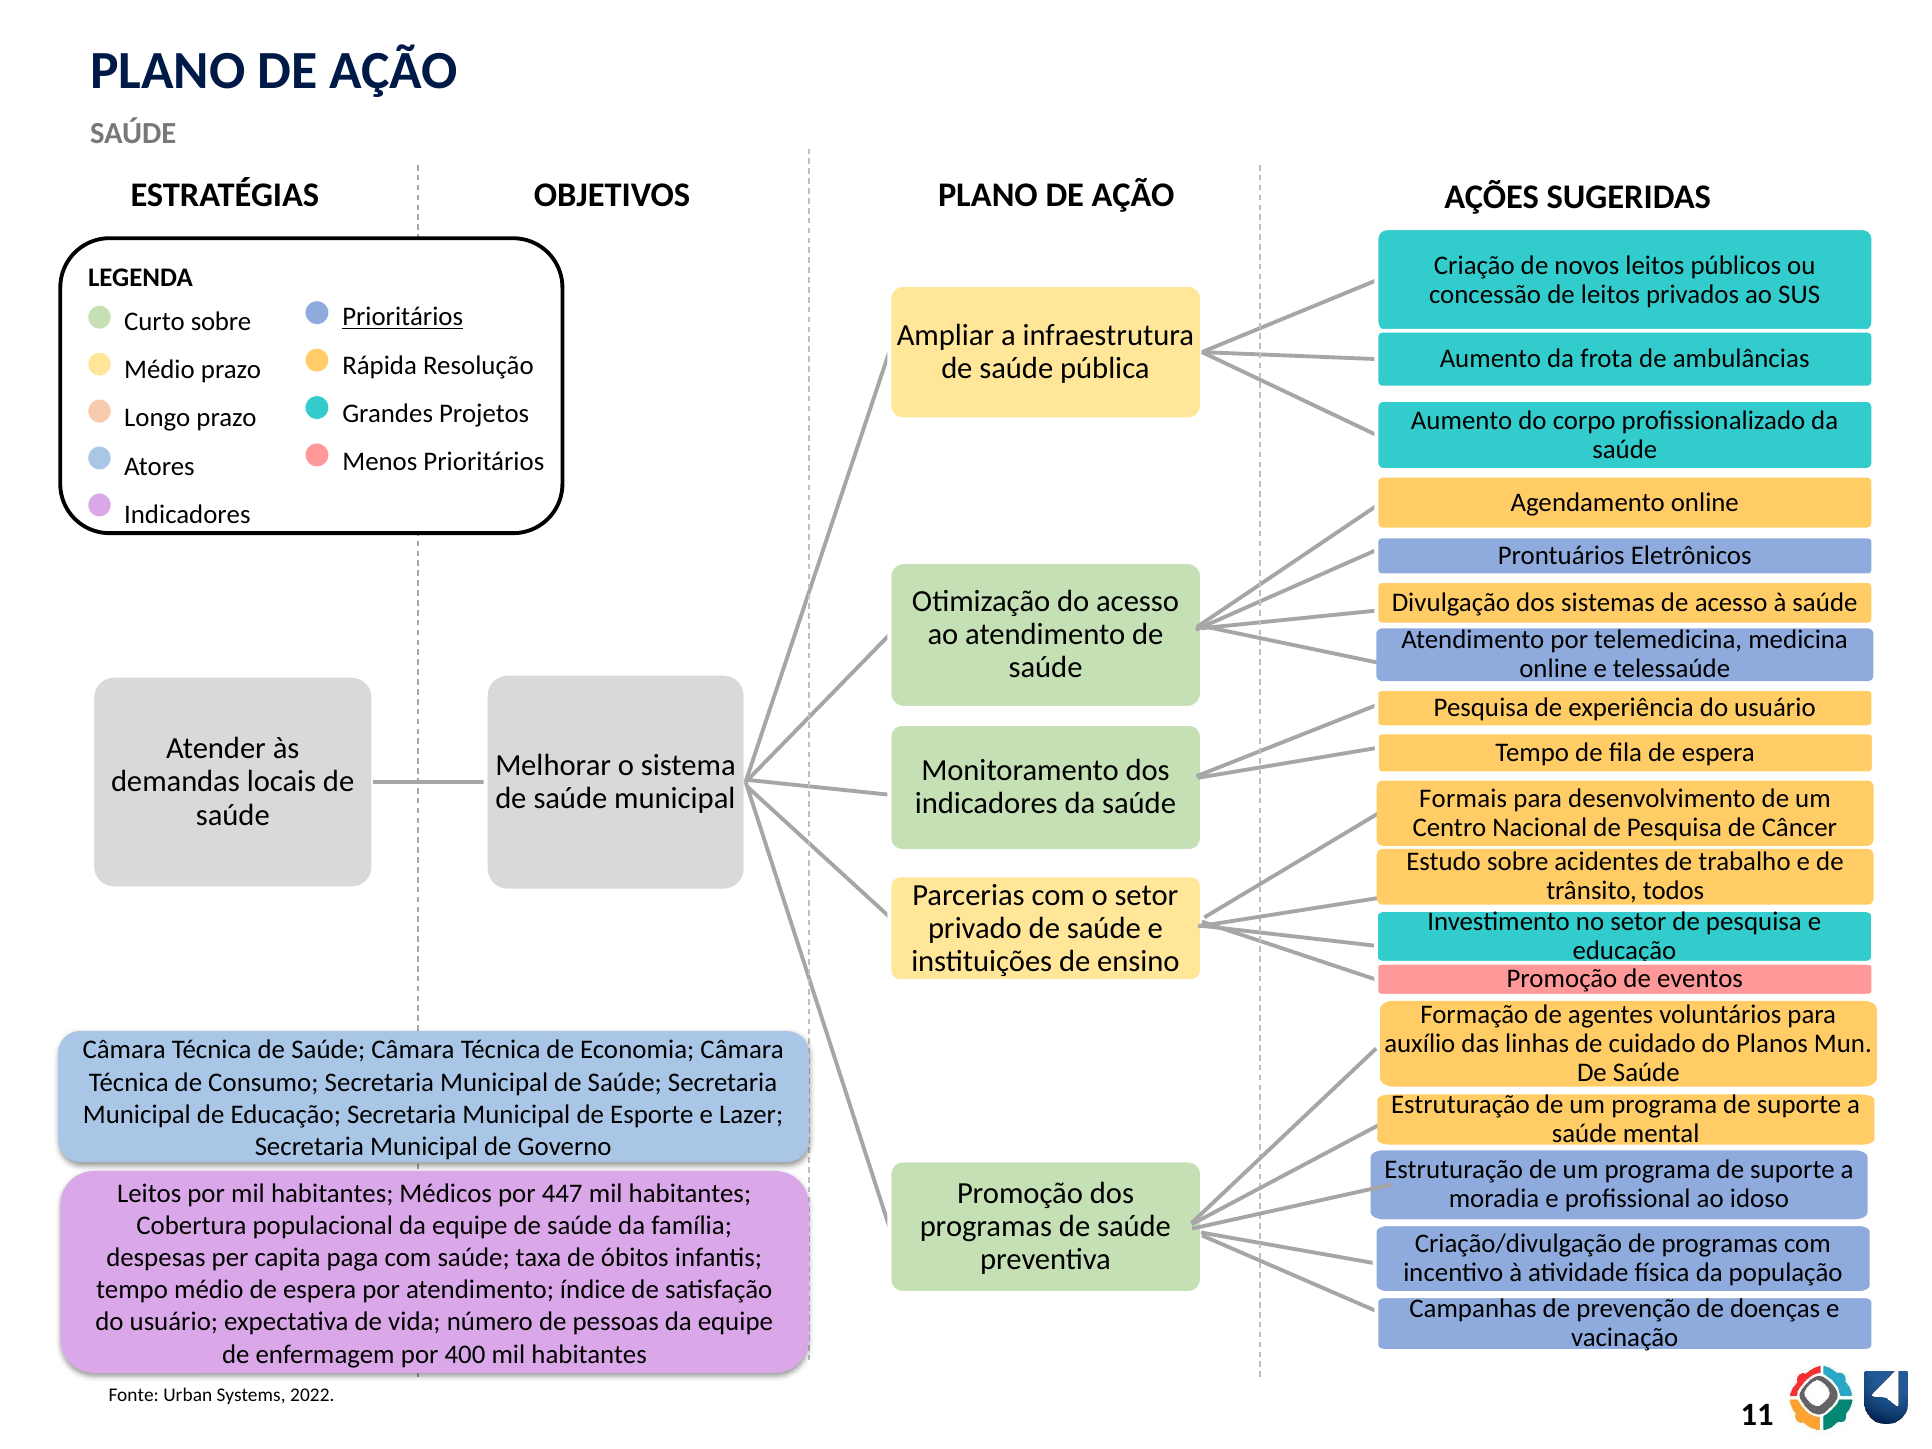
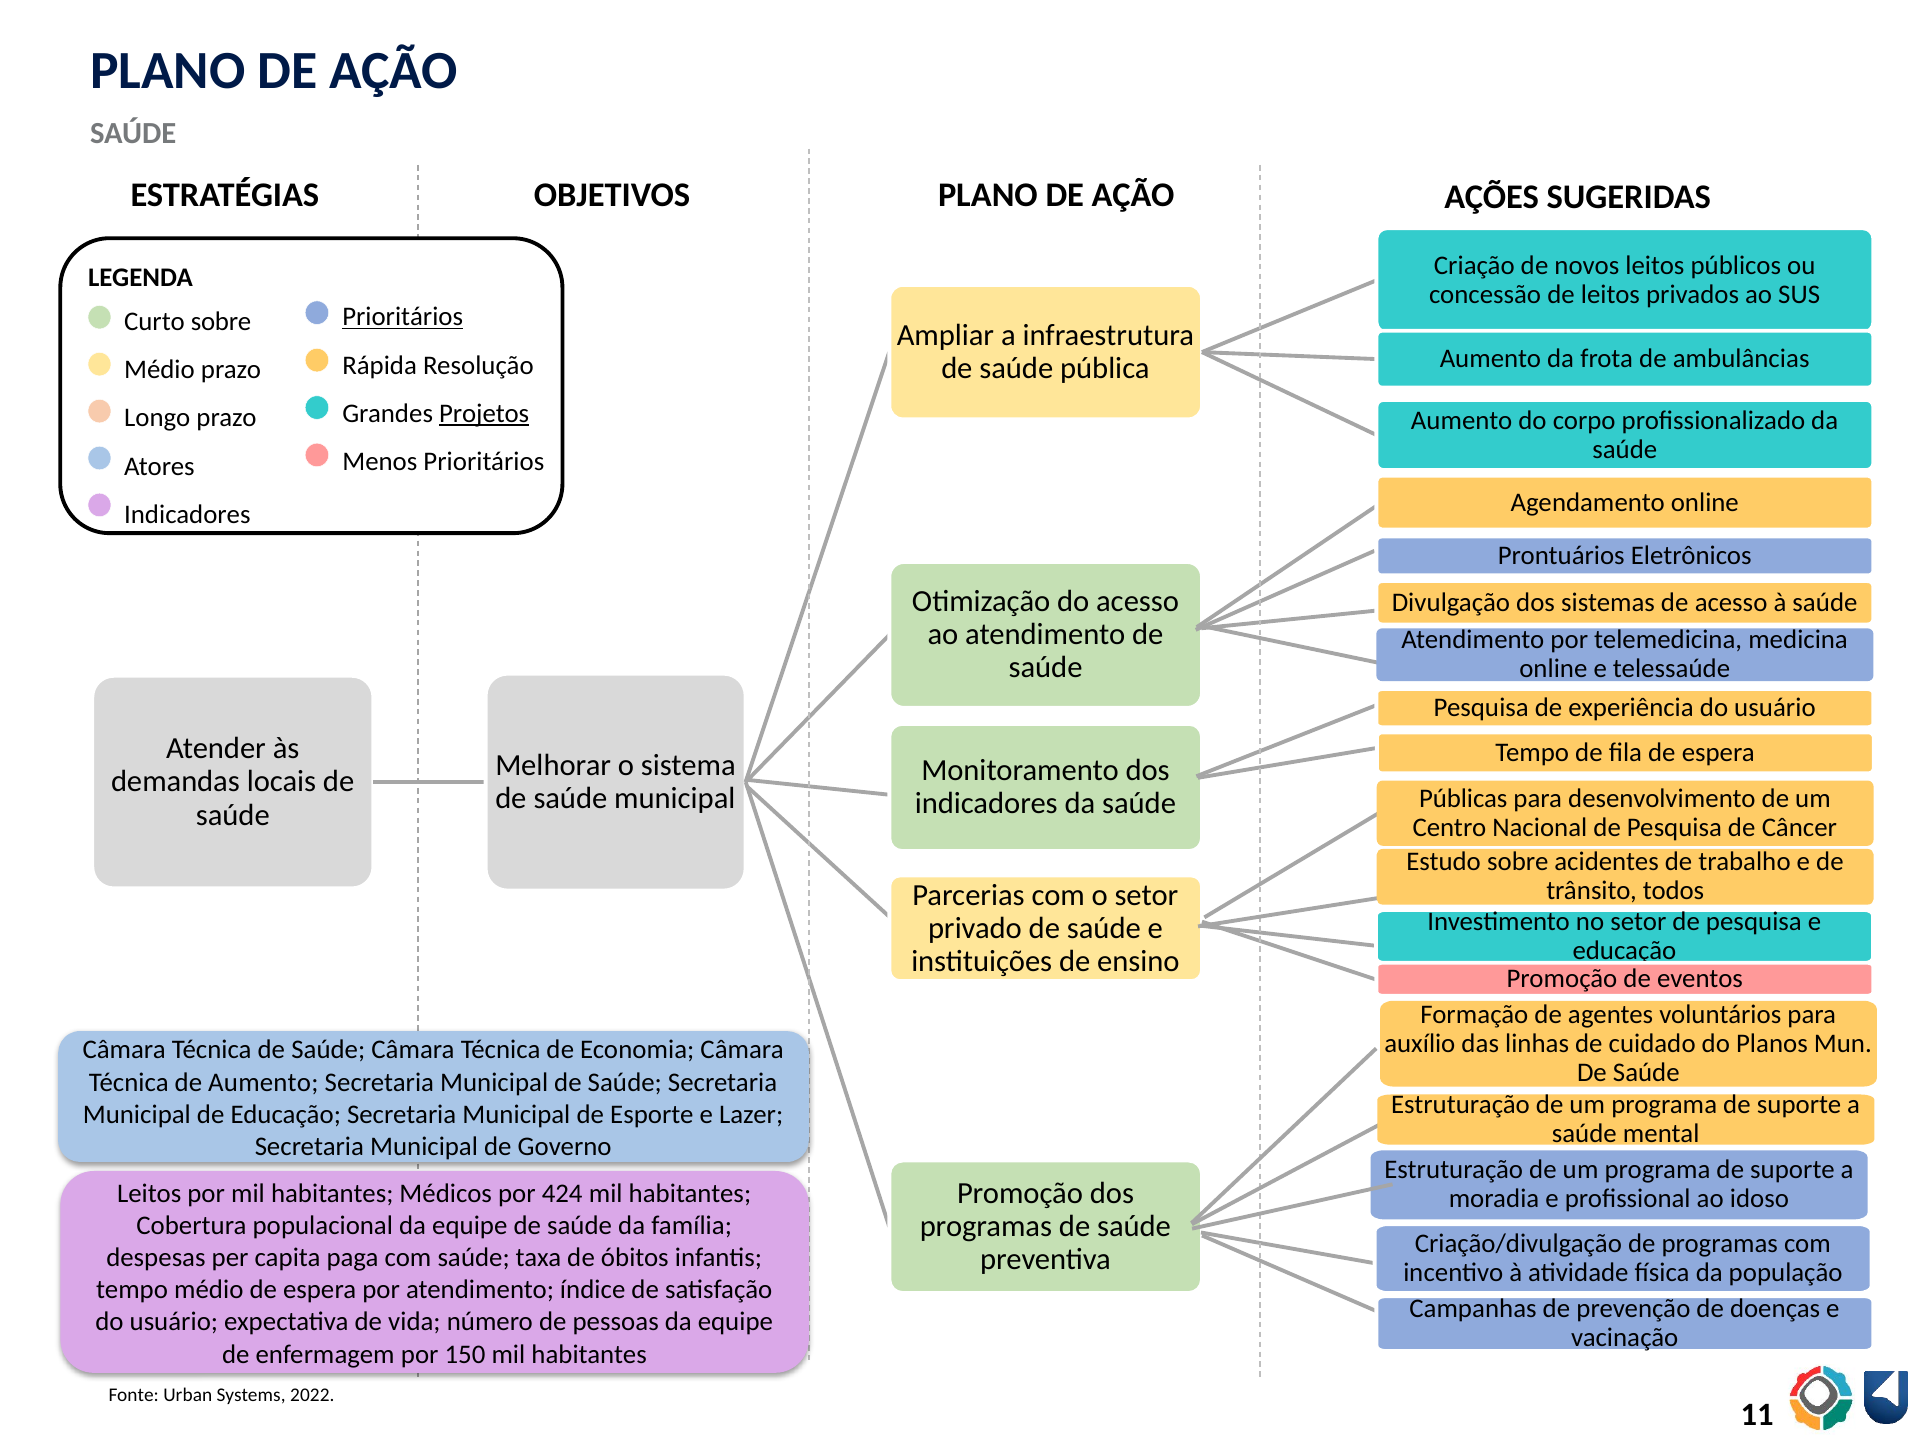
Projetos underline: none -> present
Formais: Formais -> Públicas
de Consumo: Consumo -> Aumento
447: 447 -> 424
400: 400 -> 150
